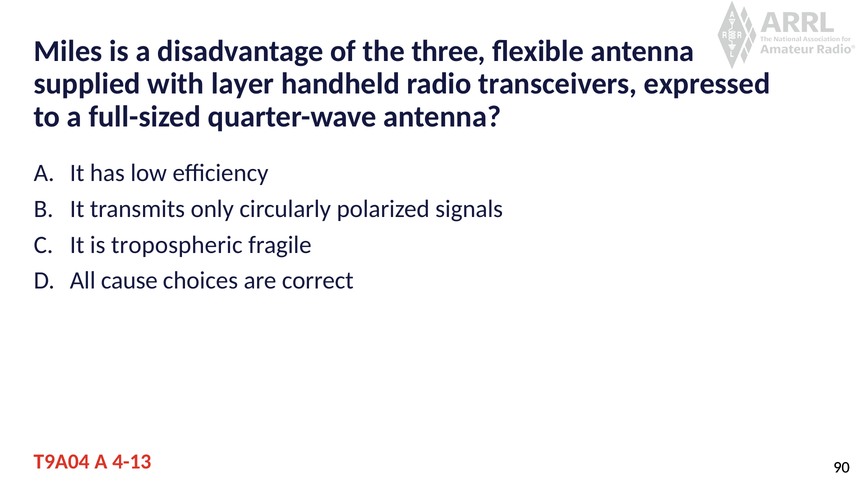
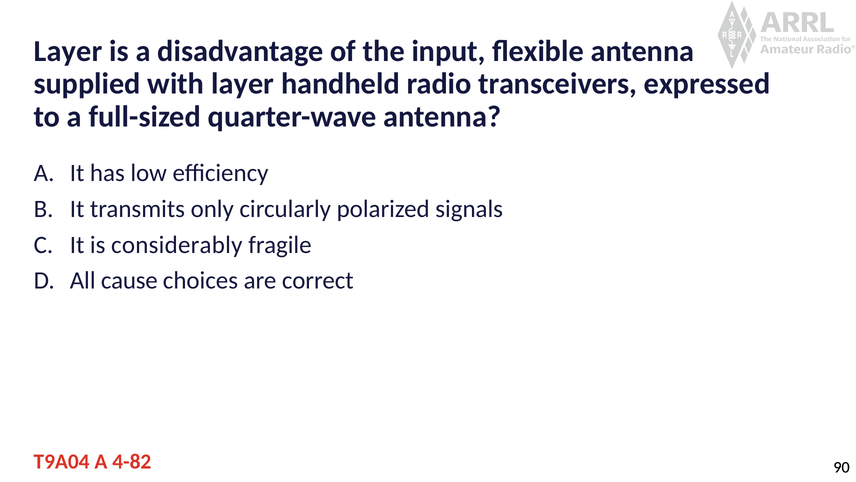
Miles at (68, 51): Miles -> Layer
three: three -> input
tropospheric: tropospheric -> considerably
4-13: 4-13 -> 4-82
